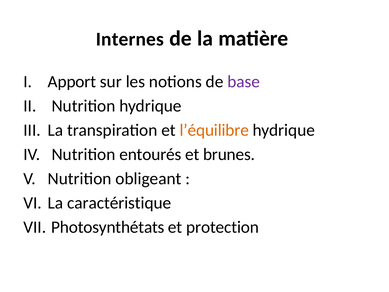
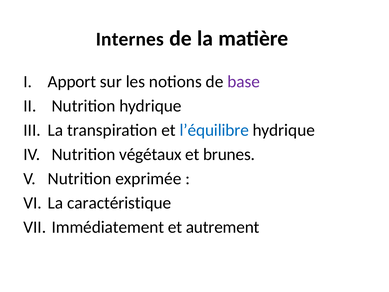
l’équilibre colour: orange -> blue
entourés: entourés -> végétaux
obligeant: obligeant -> exprimée
Photosynthétats: Photosynthétats -> Immédiatement
protection: protection -> autrement
